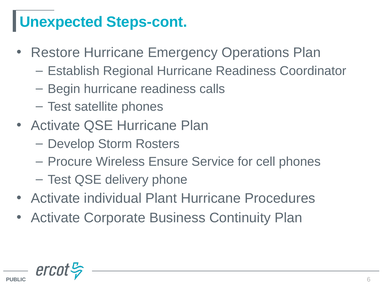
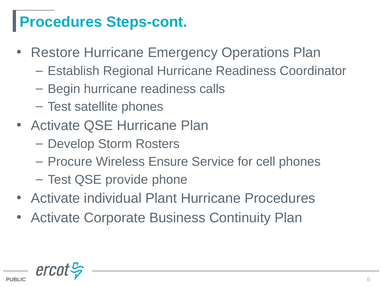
Unexpected at (61, 22): Unexpected -> Procedures
delivery: delivery -> provide
